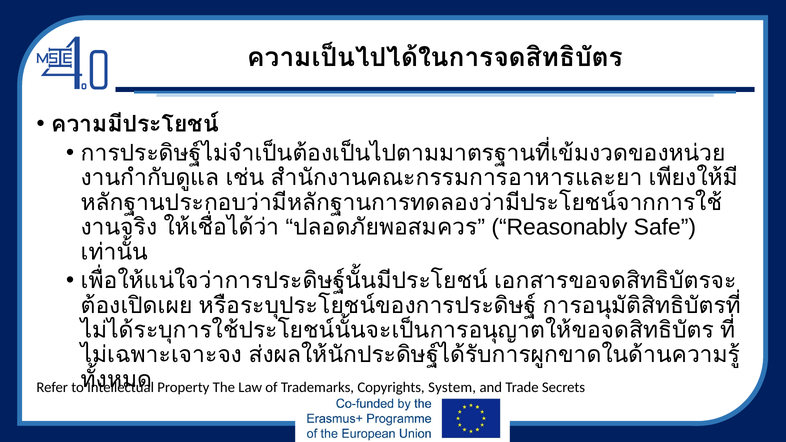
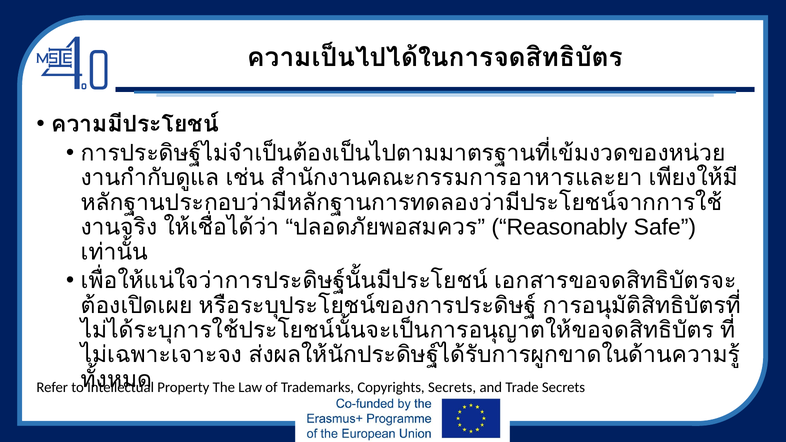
Copyrights System: System -> Secrets
